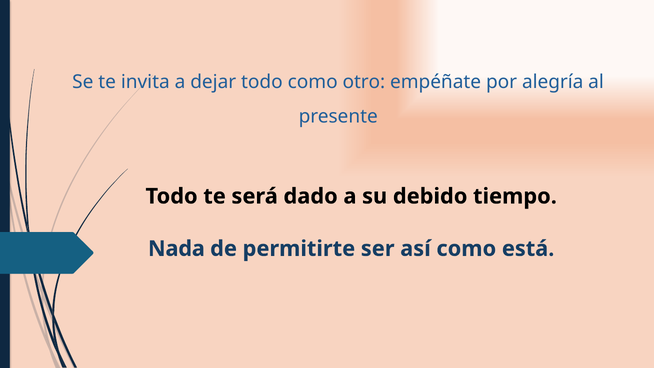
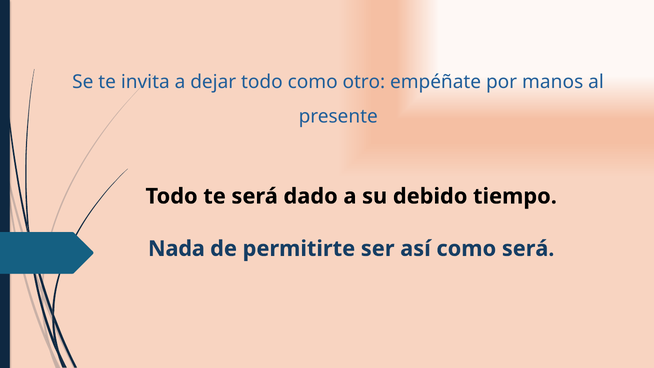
alegría: alegría -> manos
como está: está -> será
